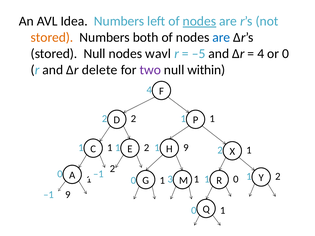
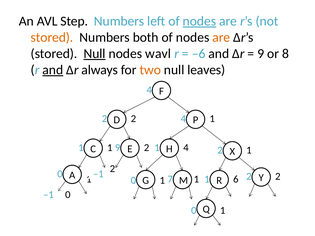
Idea: Idea -> Step
are at (221, 37) colour: blue -> orange
Null at (95, 54) underline: none -> present
–5: –5 -> –6
4 at (261, 54): 4 -> 9
or 0: 0 -> 8
and at (53, 70) underline: none -> present
delete: delete -> always
two colour: purple -> orange
within: within -> leaves
1 at (183, 119): 1 -> 4
1 at (118, 148): 1 -> 9
9 at (186, 148): 9 -> 4
0 at (236, 179): 0 -> 6
1 at (249, 177): 1 -> 2
3: 3 -> 7
–1 9: 9 -> 0
